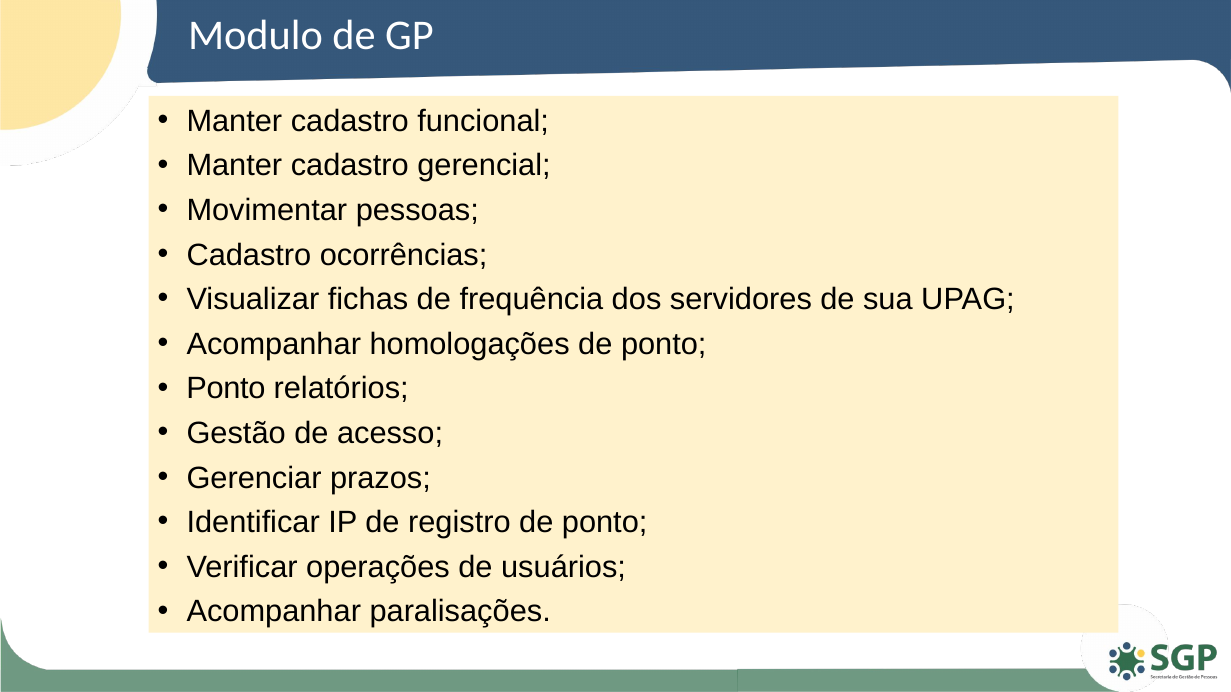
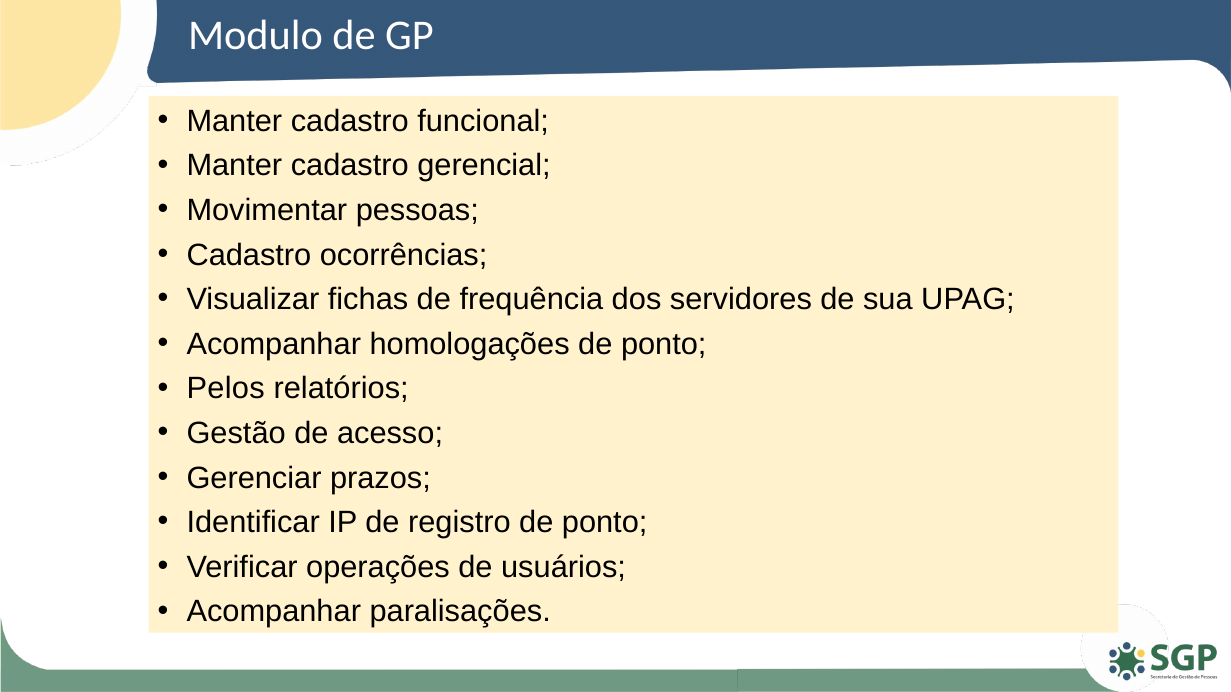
Ponto at (226, 389): Ponto -> Pelos
